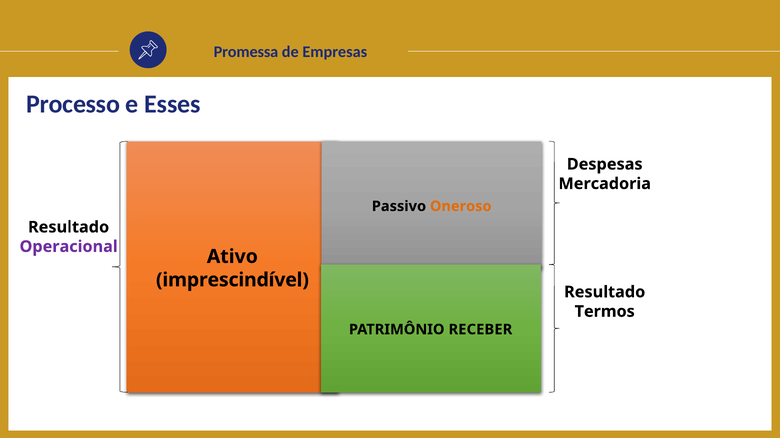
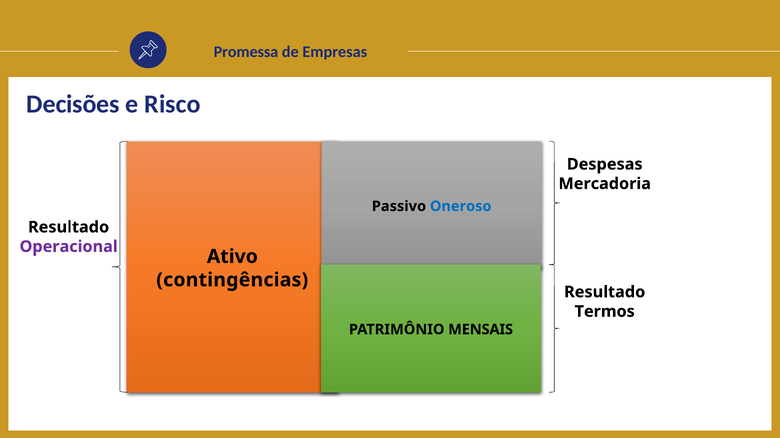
Processo: Processo -> Decisões
Esses: Esses -> Risco
Oneroso colour: orange -> blue
imprescindível: imprescindível -> contingências
RECEBER: RECEBER -> MENSAIS
